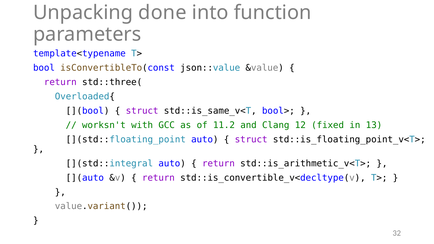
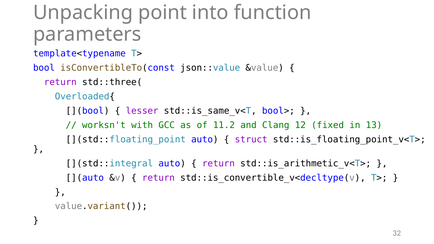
done: done -> point
struct at (142, 111): struct -> lesser
